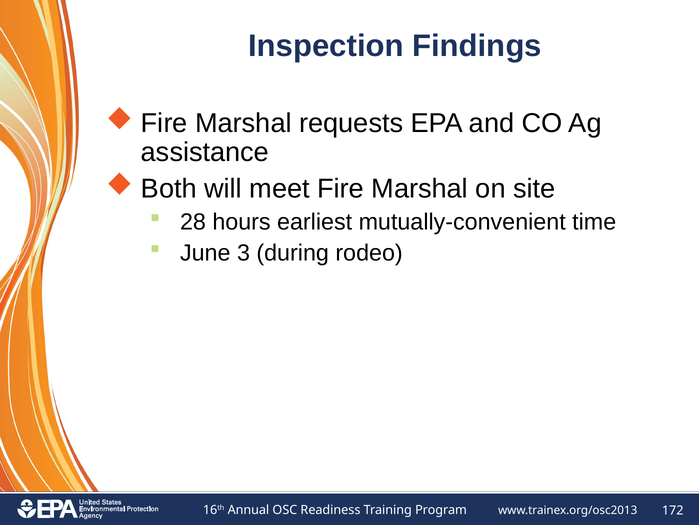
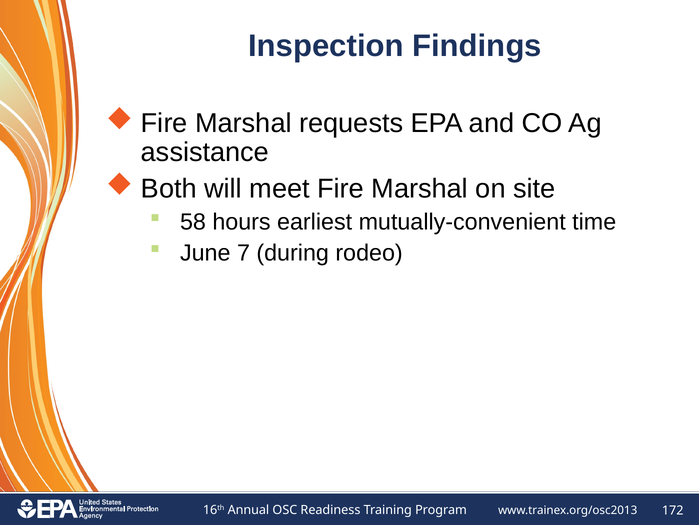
28: 28 -> 58
3: 3 -> 7
